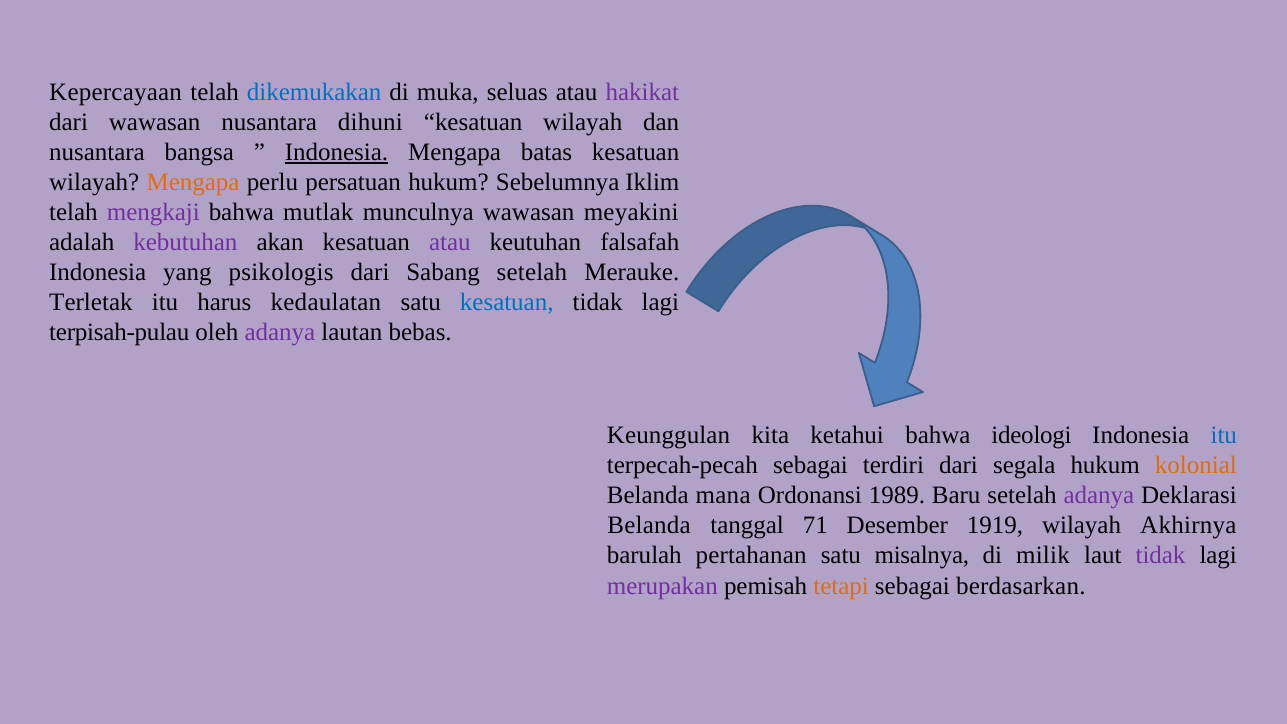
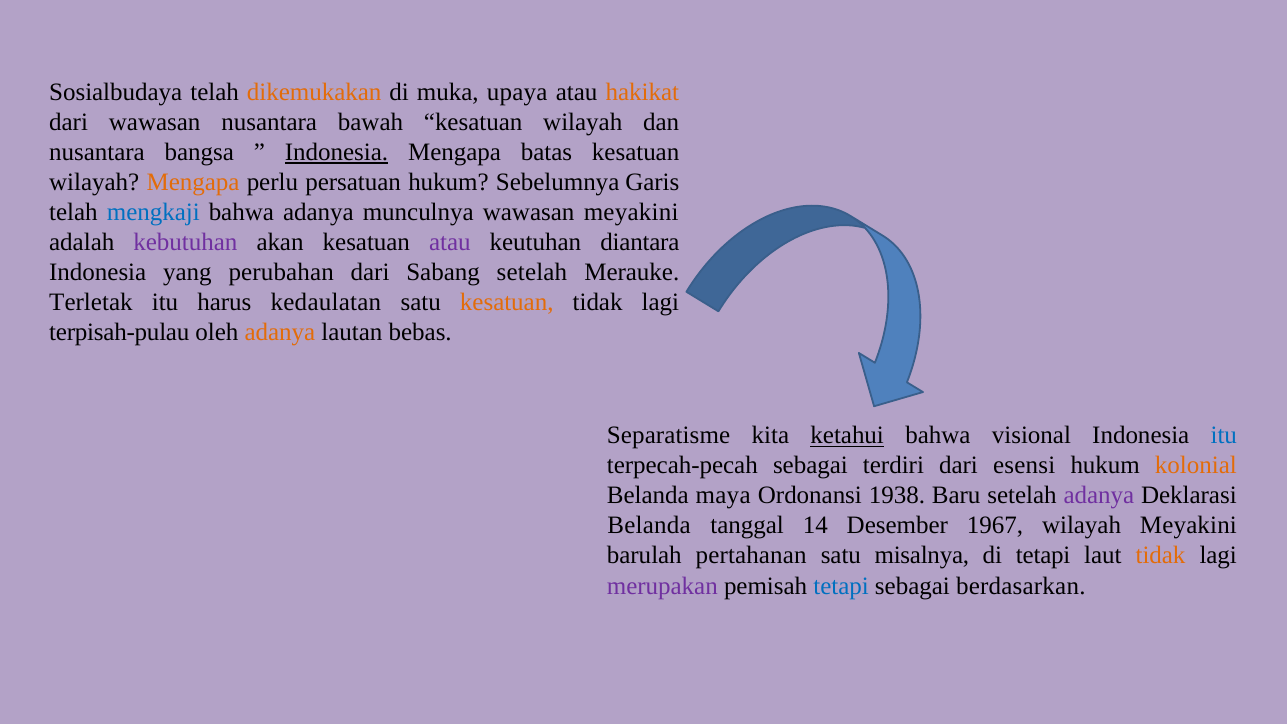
Kepercayaan: Kepercayaan -> Sosialbudaya
dikemukakan colour: blue -> orange
seluas: seluas -> upaya
hakikat colour: purple -> orange
dihuni: dihuni -> bawah
Iklim: Iklim -> Garis
mengkaji colour: purple -> blue
bahwa mutlak: mutlak -> adanya
falsafah: falsafah -> diantara
psikologis: psikologis -> perubahan
kesatuan at (507, 303) colour: blue -> orange
adanya at (280, 333) colour: purple -> orange
Keunggulan: Keunggulan -> Separatisme
ketahui underline: none -> present
ideologi: ideologi -> visional
segala: segala -> esensi
mana: mana -> maya
1989: 1989 -> 1938
71: 71 -> 14
1919: 1919 -> 1967
wilayah Akhirnya: Akhirnya -> Meyakini
di milik: milik -> tetapi
tidak at (1161, 556) colour: purple -> orange
tetapi at (841, 586) colour: orange -> blue
